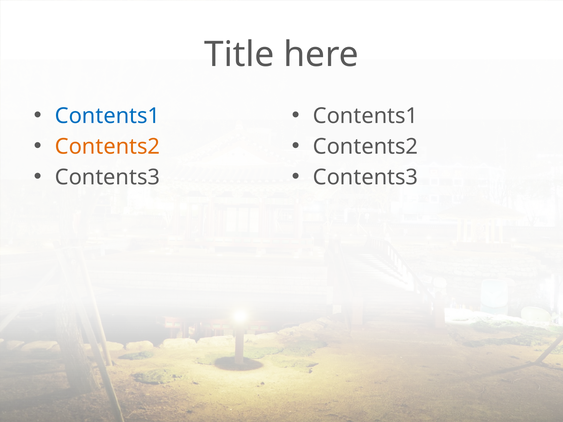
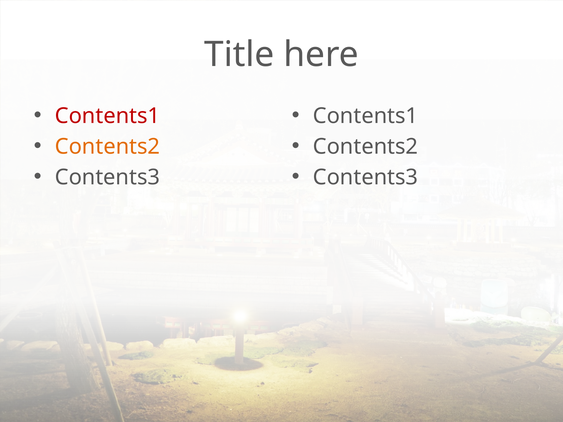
Contents1 at (107, 116) colour: blue -> red
